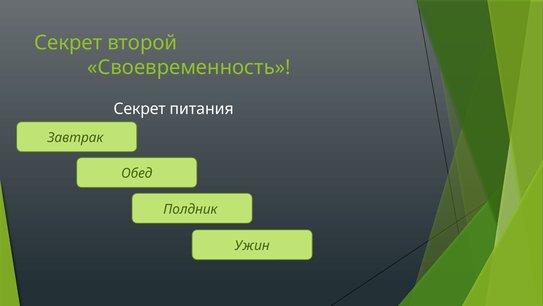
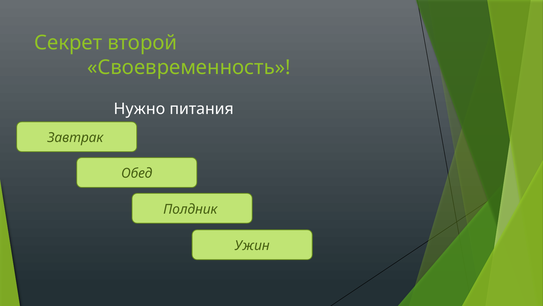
Секрет at (140, 109): Секрет -> Нужно
